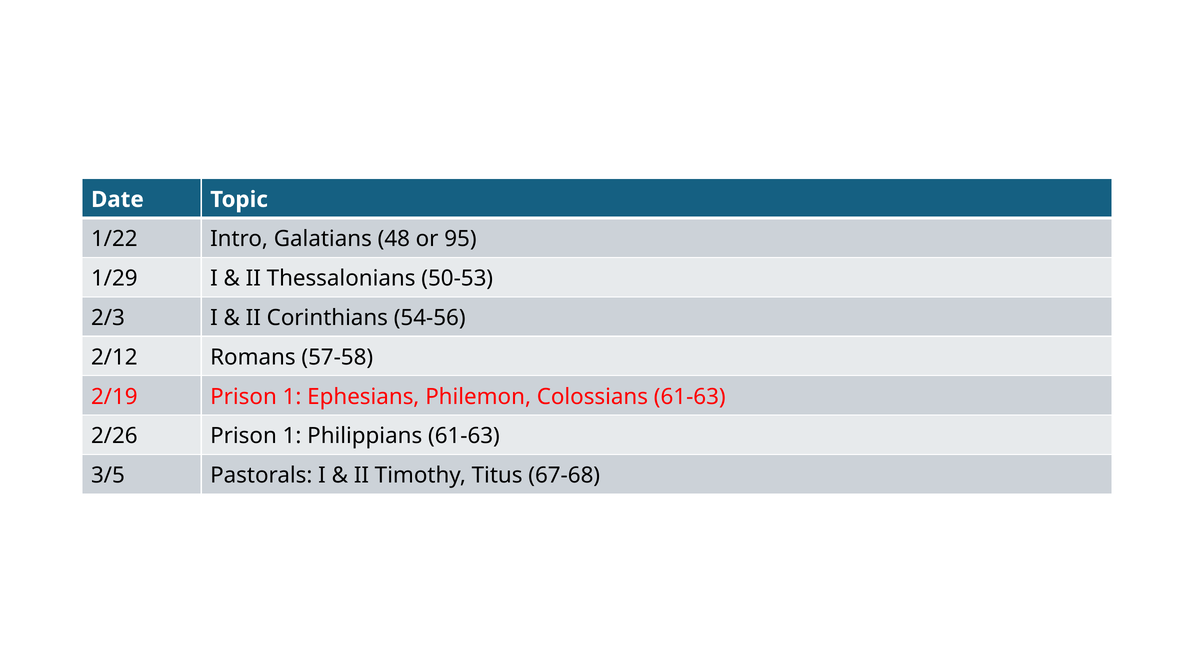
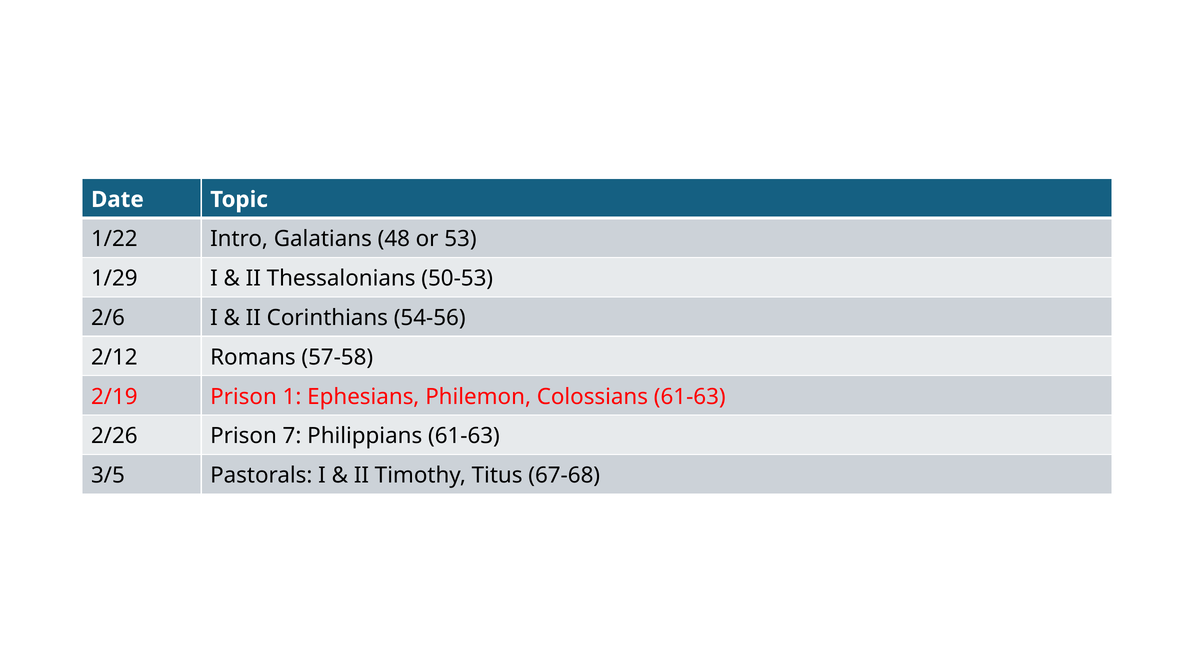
95: 95 -> 53
2/3: 2/3 -> 2/6
2/26 Prison 1: 1 -> 7
